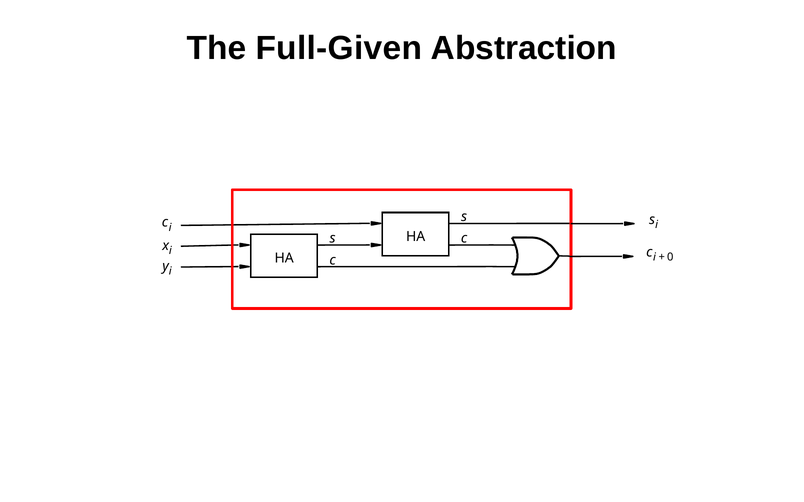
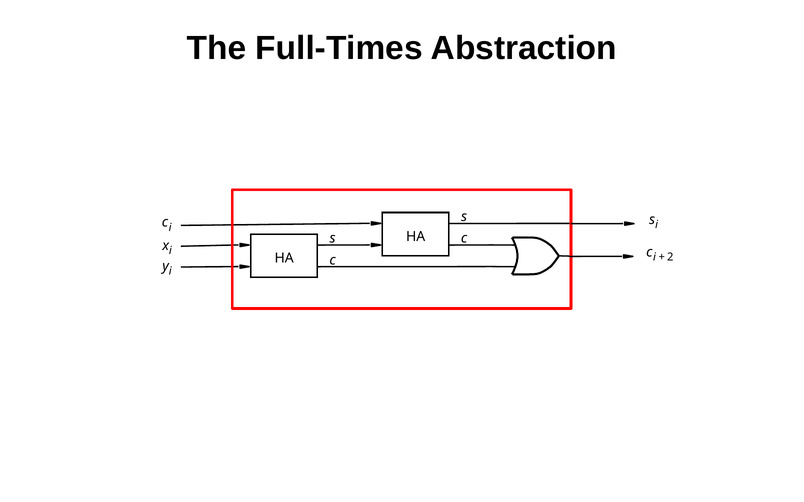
Full-Given: Full-Given -> Full-Times
0: 0 -> 2
